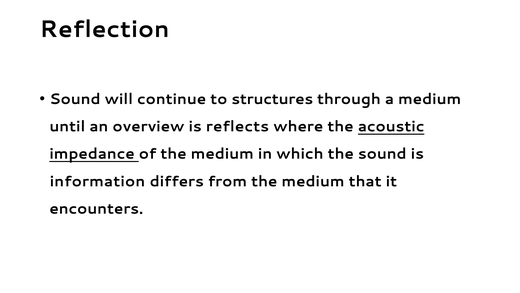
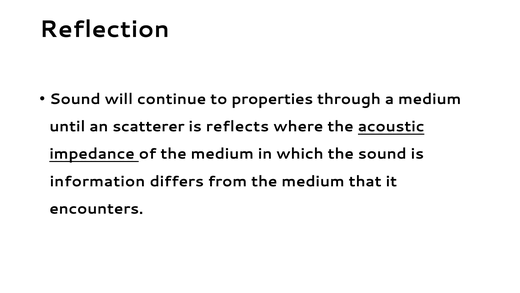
structures: structures -> properties
overview: overview -> scatterer
